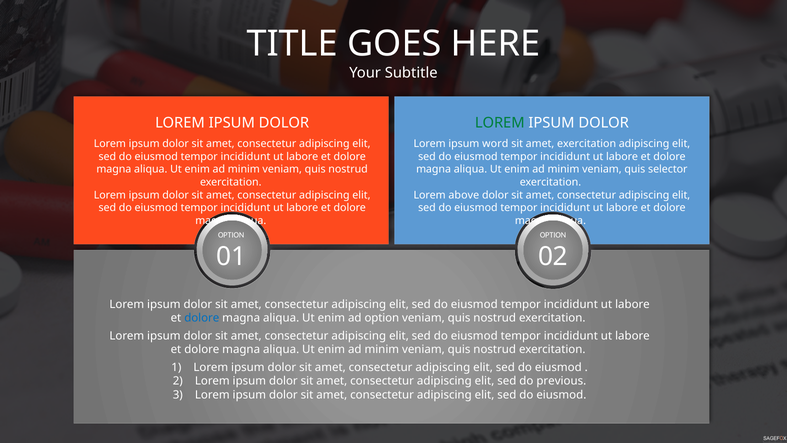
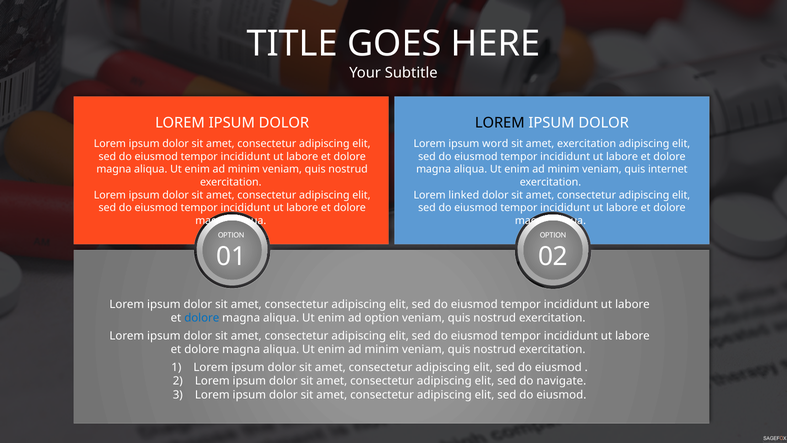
LOREM at (500, 123) colour: green -> black
selector: selector -> internet
above: above -> linked
previous: previous -> navigate
